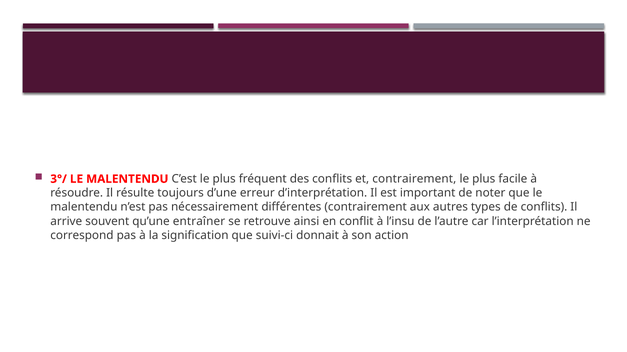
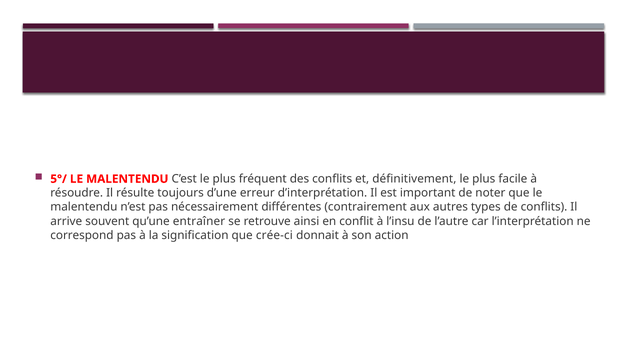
3°/: 3°/ -> 5°/
et contrairement: contrairement -> définitivement
suivi-ci: suivi-ci -> crée-ci
